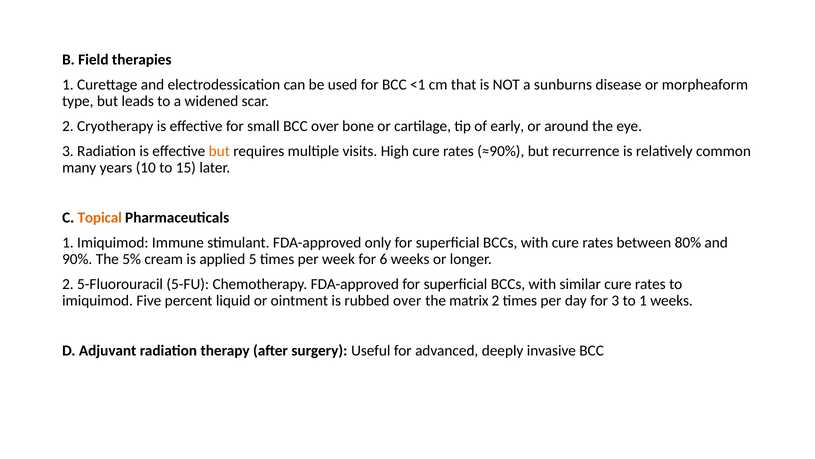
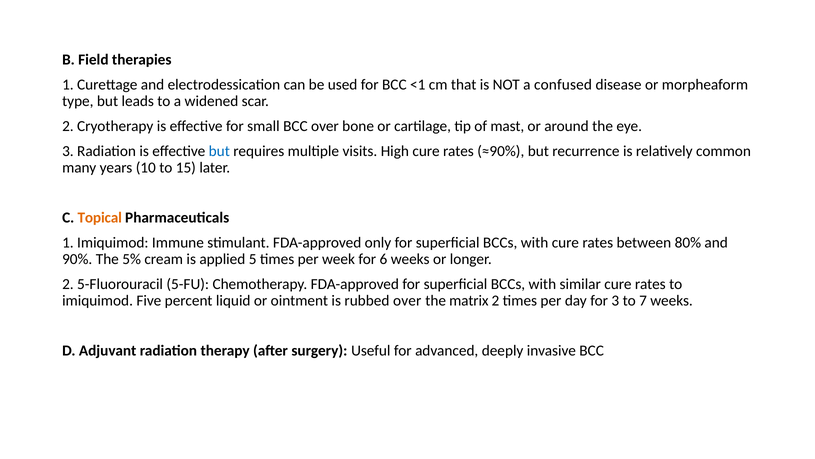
sunburns: sunburns -> confused
early: early -> mast
but at (219, 151) colour: orange -> blue
to 1: 1 -> 7
